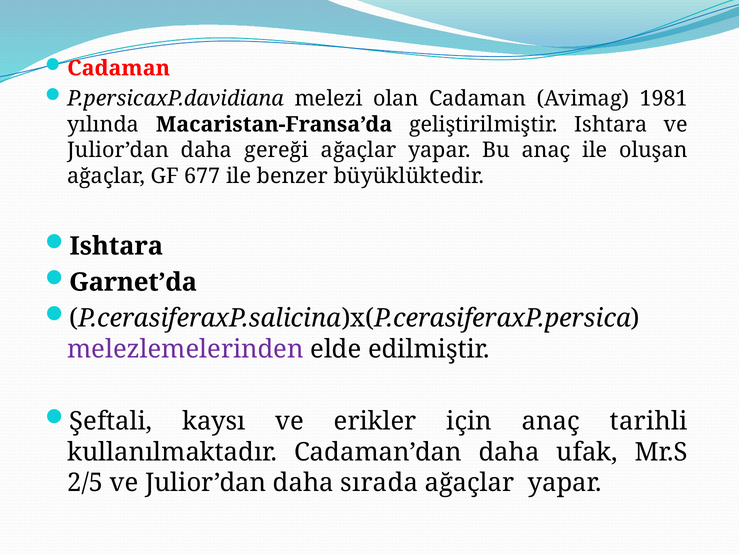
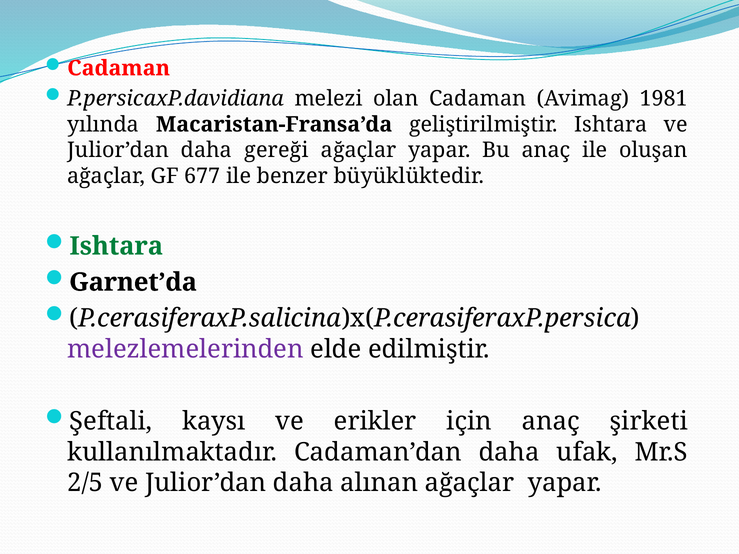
Ishtara at (116, 246) colour: black -> green
tarihli: tarihli -> şirketi
sırada: sırada -> alınan
